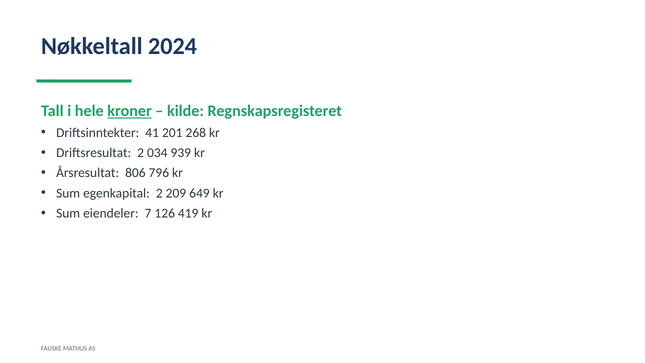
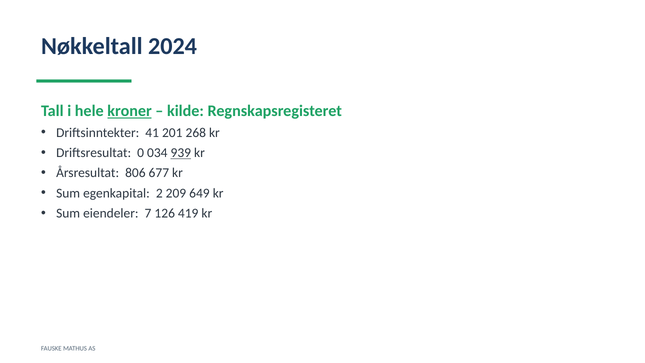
Driftsresultat 2: 2 -> 0
939 underline: none -> present
796: 796 -> 677
